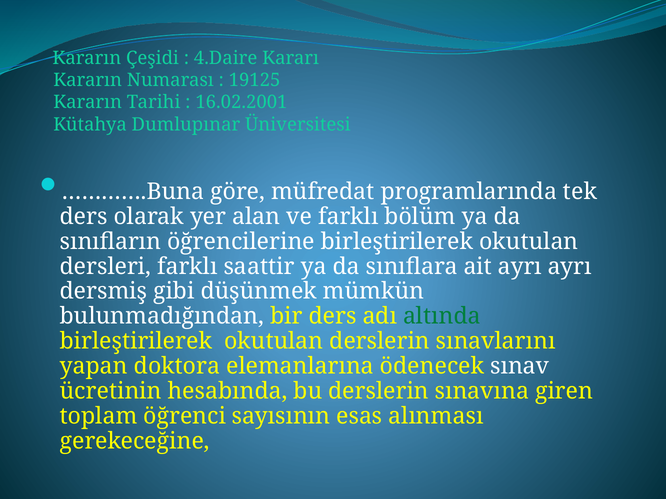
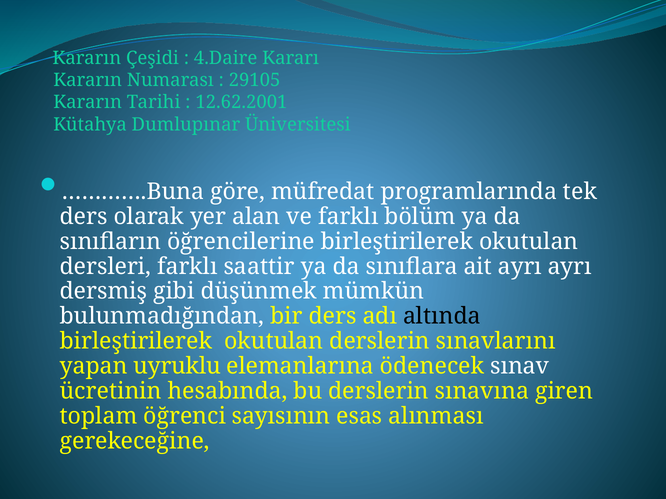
19125: 19125 -> 29105
16.02.2001: 16.02.2001 -> 12.62.2001
altında colour: green -> black
doktora: doktora -> uyruklu
